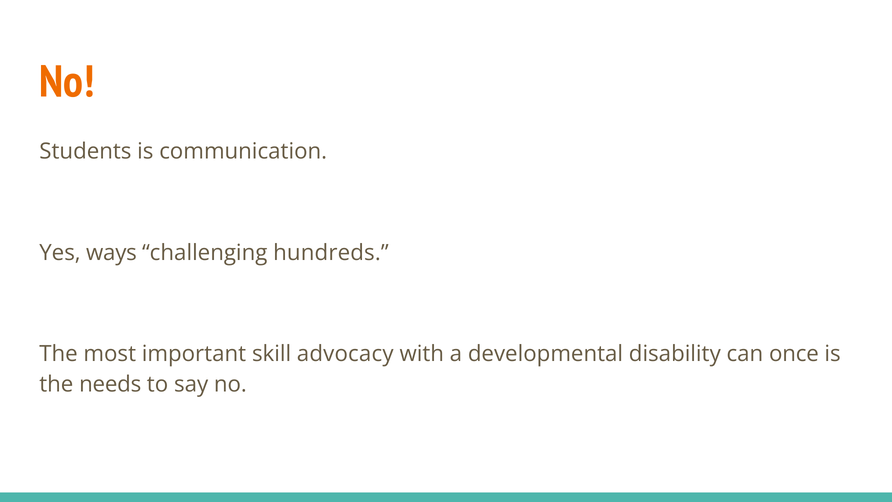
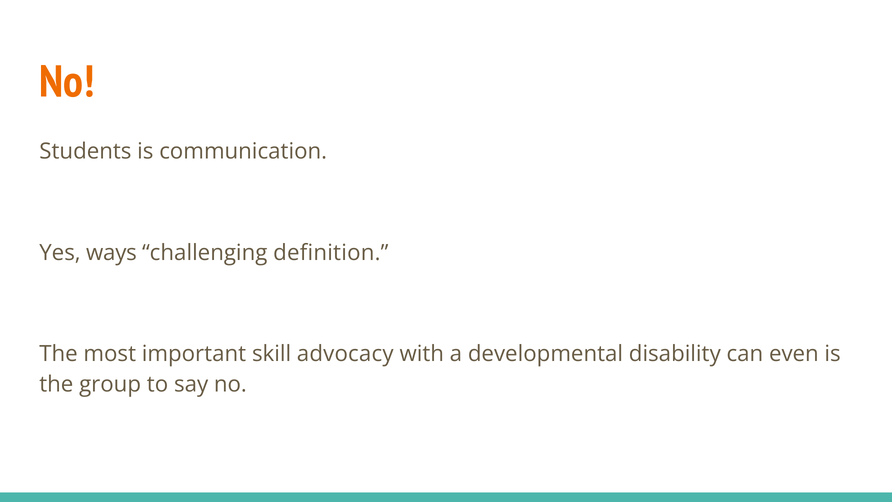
hundreds: hundreds -> definition
once: once -> even
needs: needs -> group
